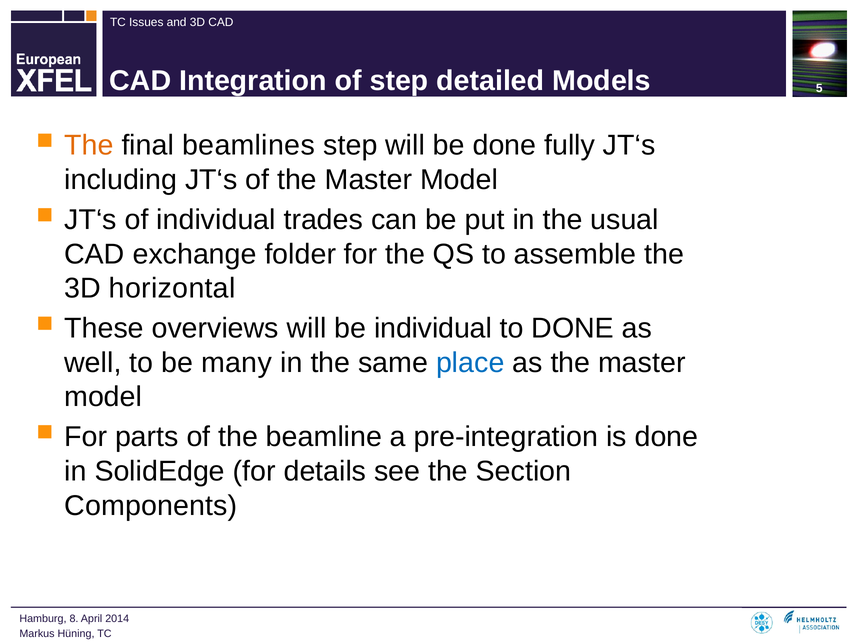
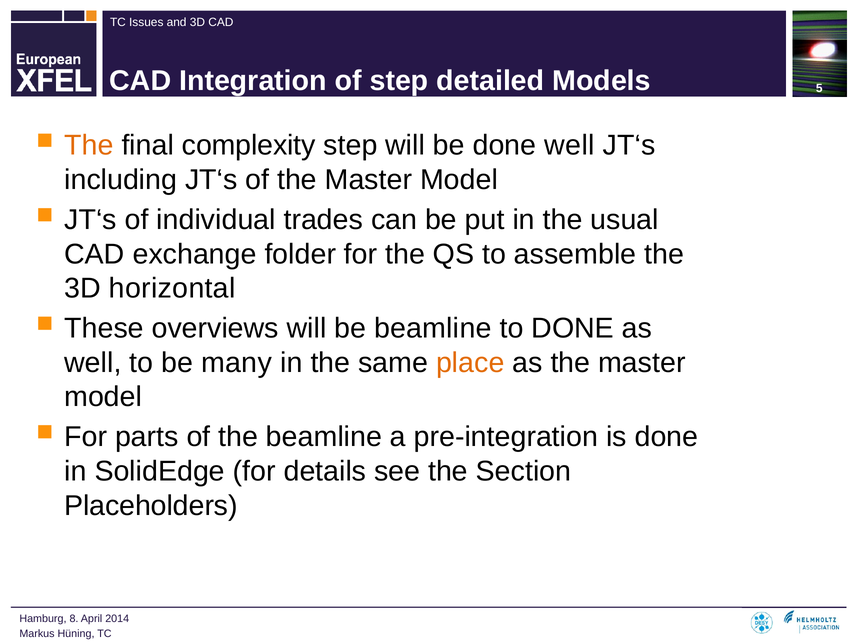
beamlines: beamlines -> complexity
done fully: fully -> well
be individual: individual -> beamline
place colour: blue -> orange
Components: Components -> Placeholders
